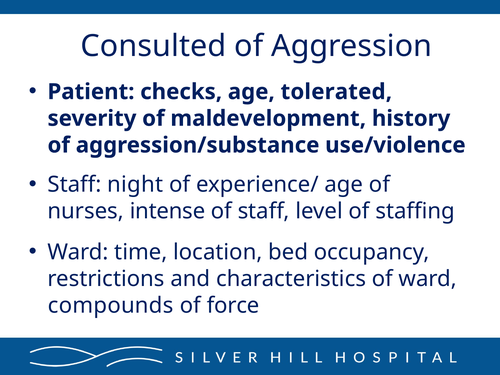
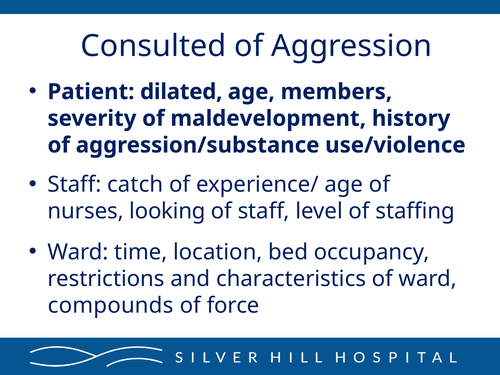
checks: checks -> dilated
tolerated: tolerated -> members
night: night -> catch
intense: intense -> looking
